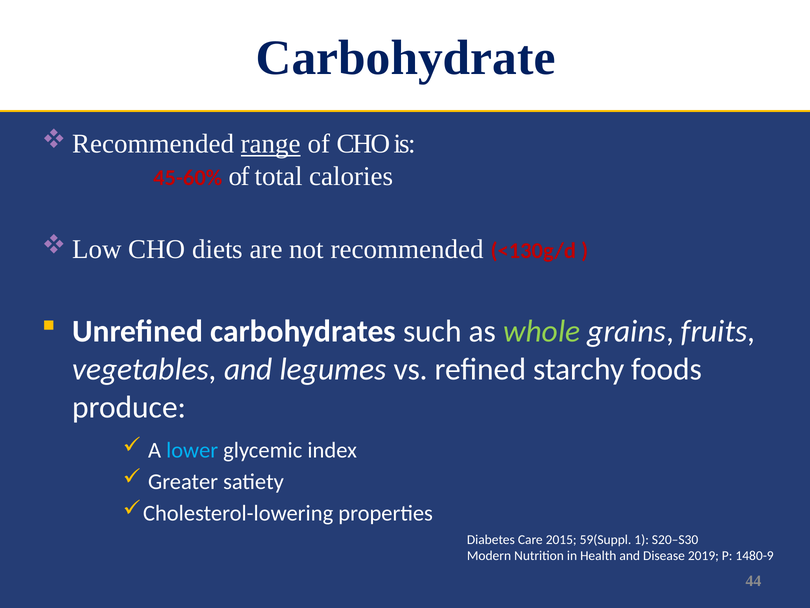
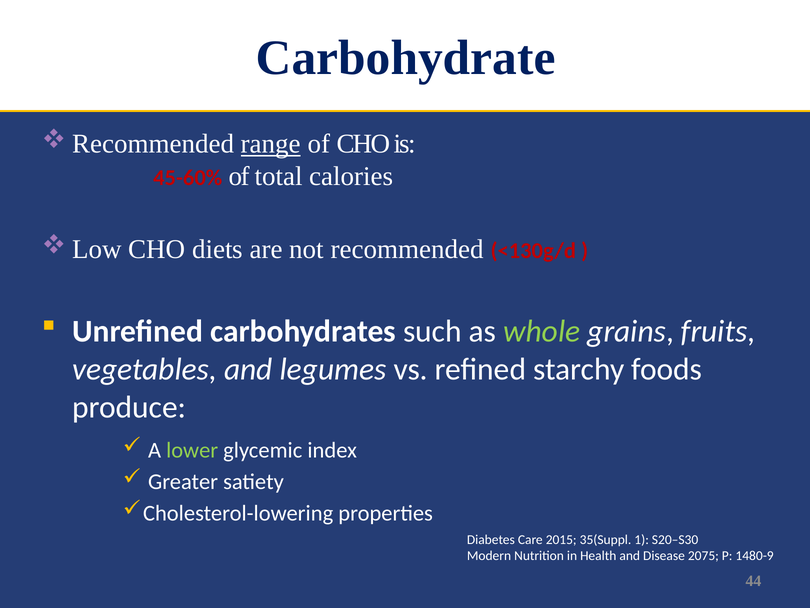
lower colour: light blue -> light green
59(Suppl: 59(Suppl -> 35(Suppl
2019: 2019 -> 2075
